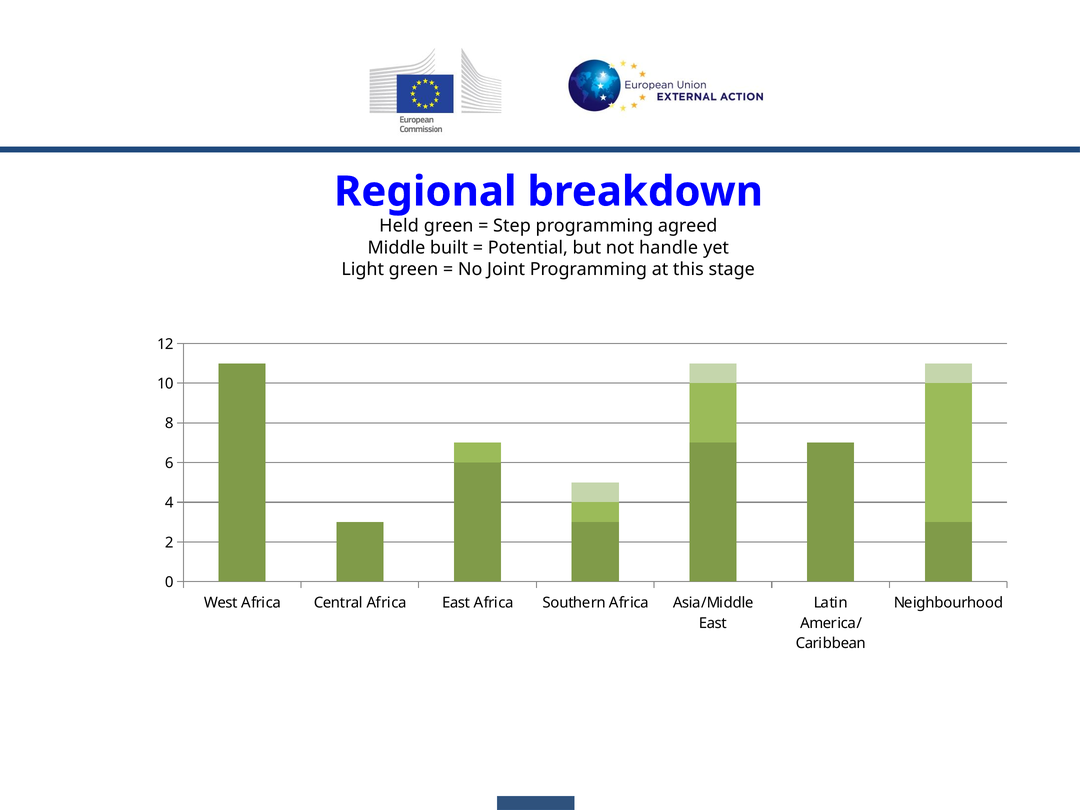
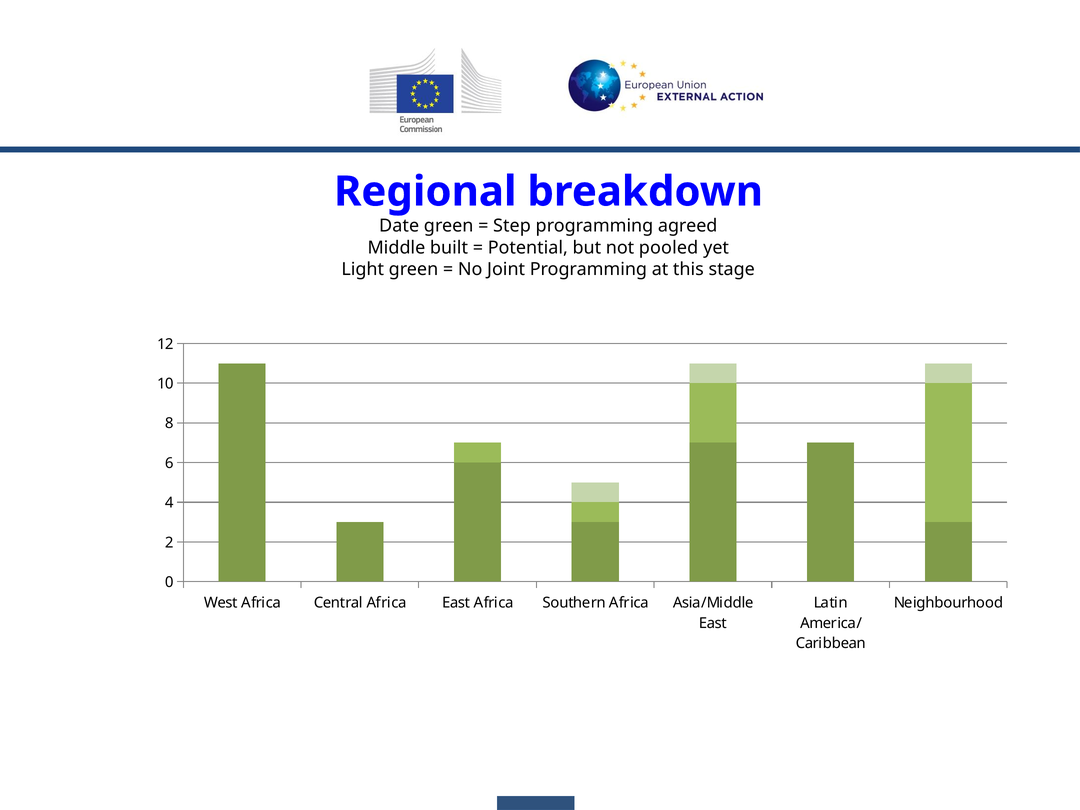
Held: Held -> Date
handle: handle -> pooled
